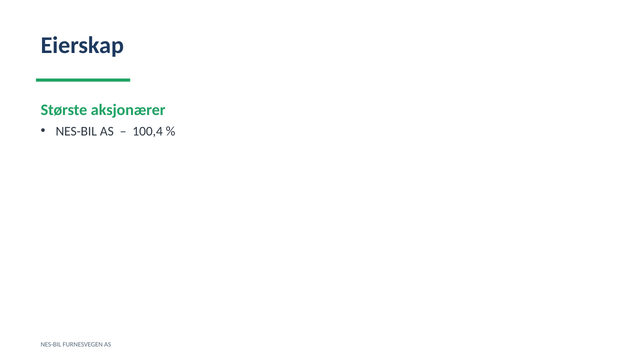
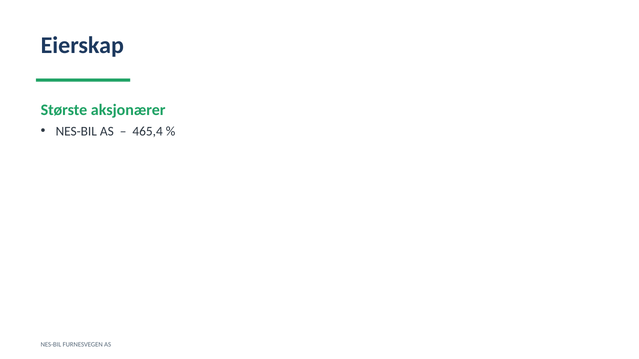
100,4: 100,4 -> 465,4
